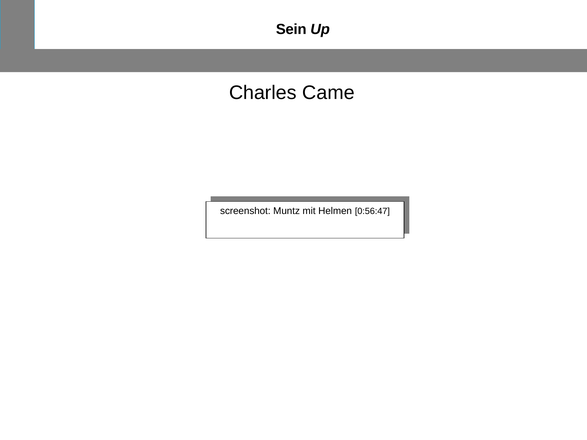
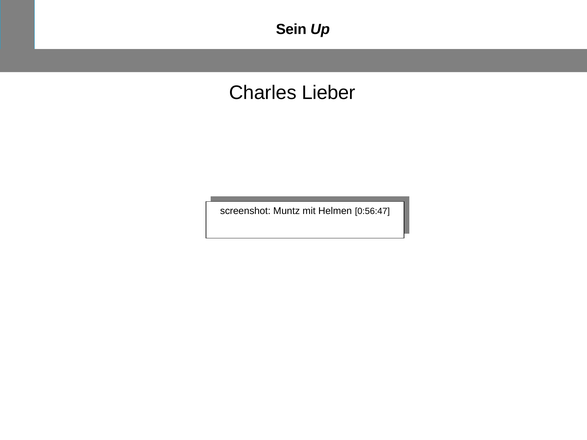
Came: Came -> Lieber
